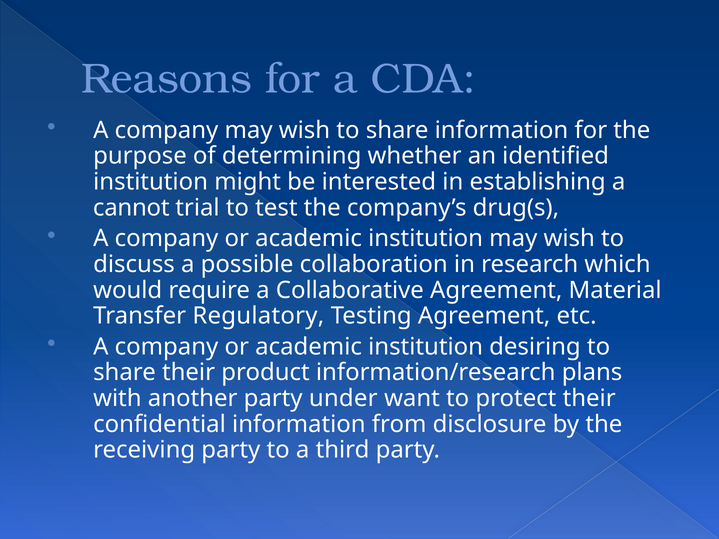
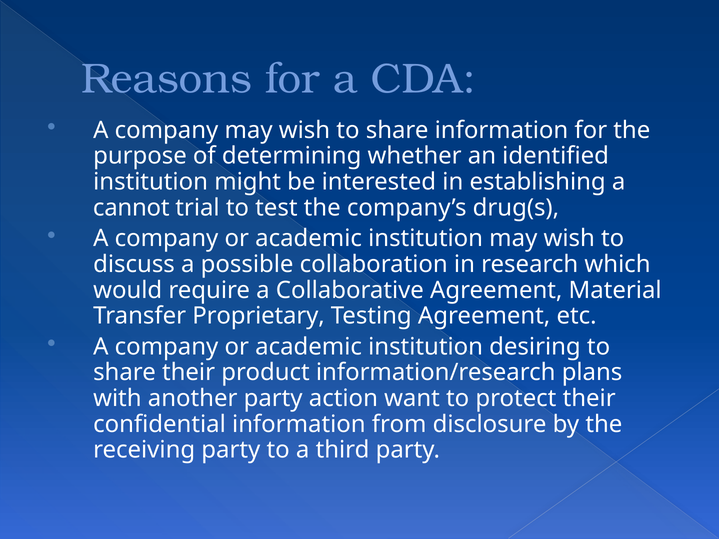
Regulatory: Regulatory -> Proprietary
under: under -> action
